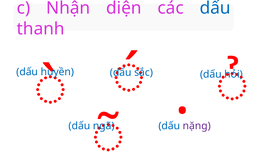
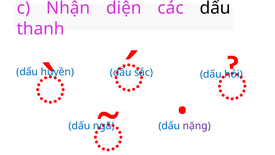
dấu at (215, 8) colour: blue -> black
